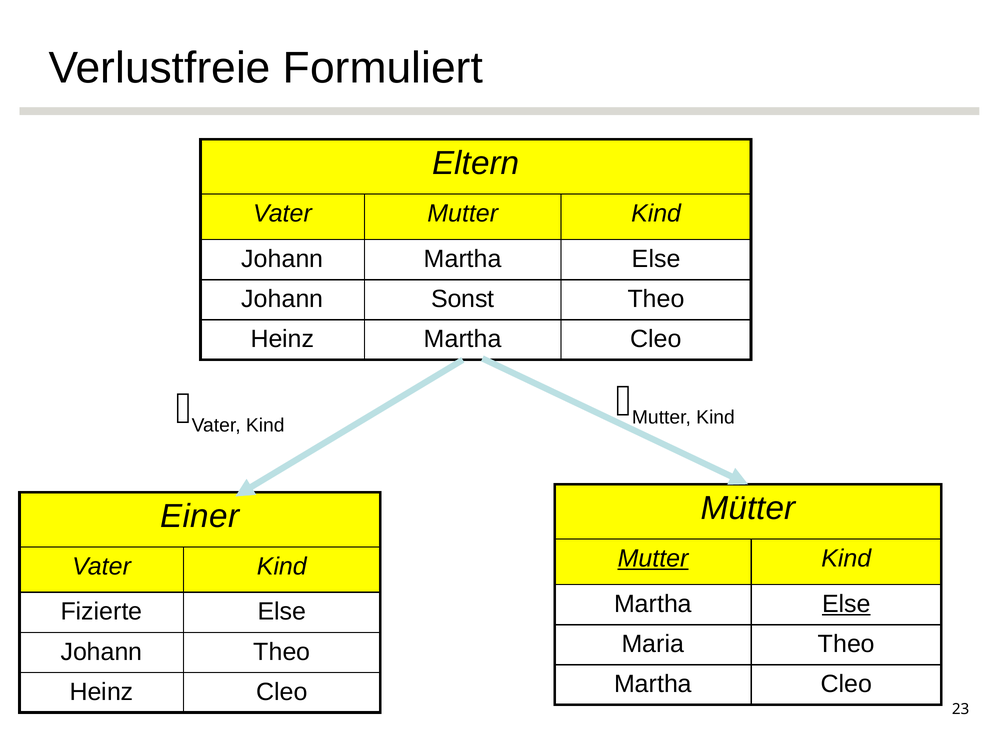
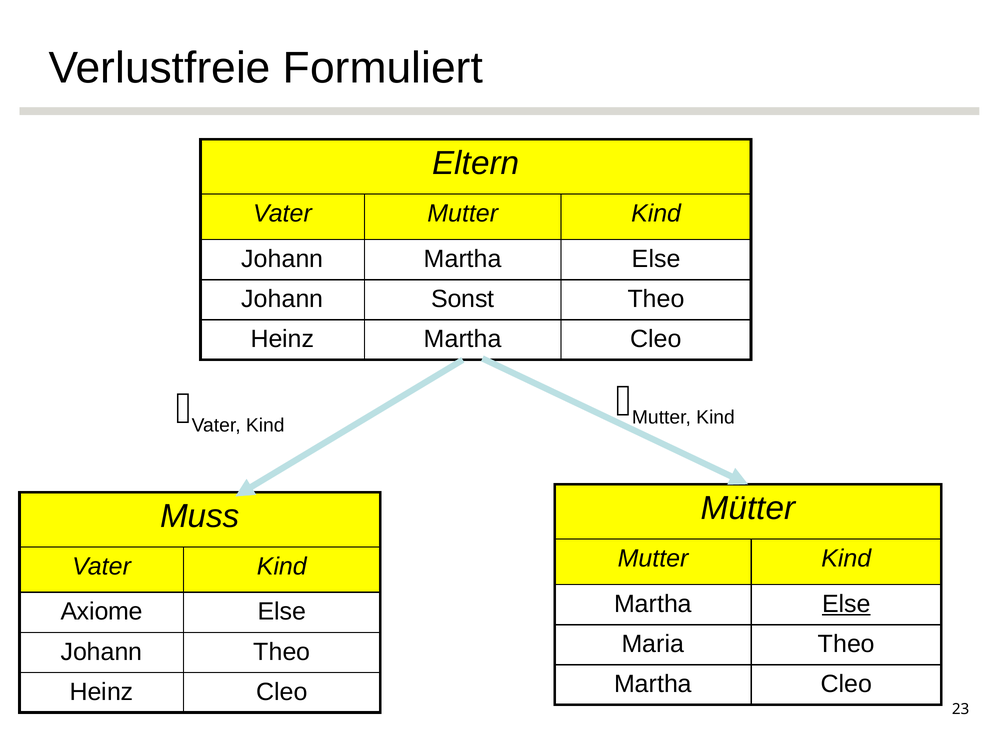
Einer: Einer -> Muss
Mutter at (653, 559) underline: present -> none
Fizierte: Fizierte -> Axiome
